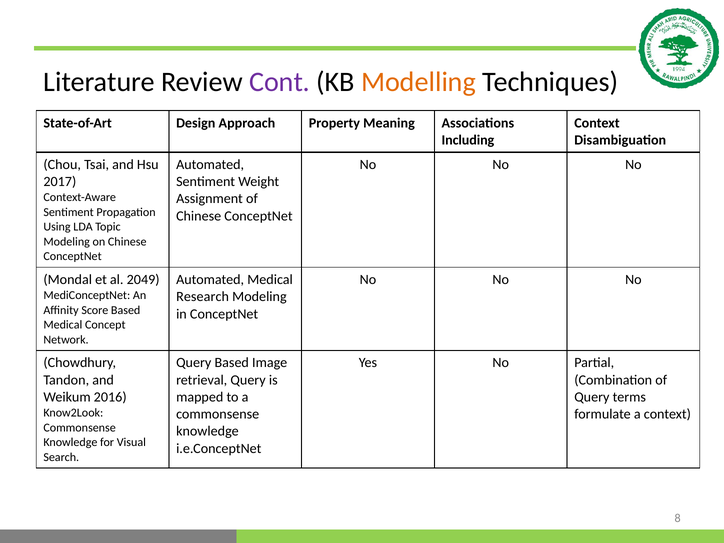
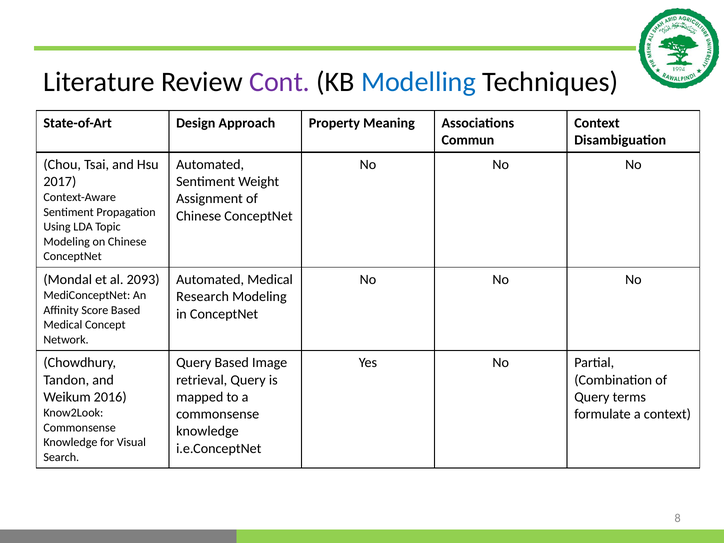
Modelling colour: orange -> blue
Including: Including -> Commun
2049: 2049 -> 2093
